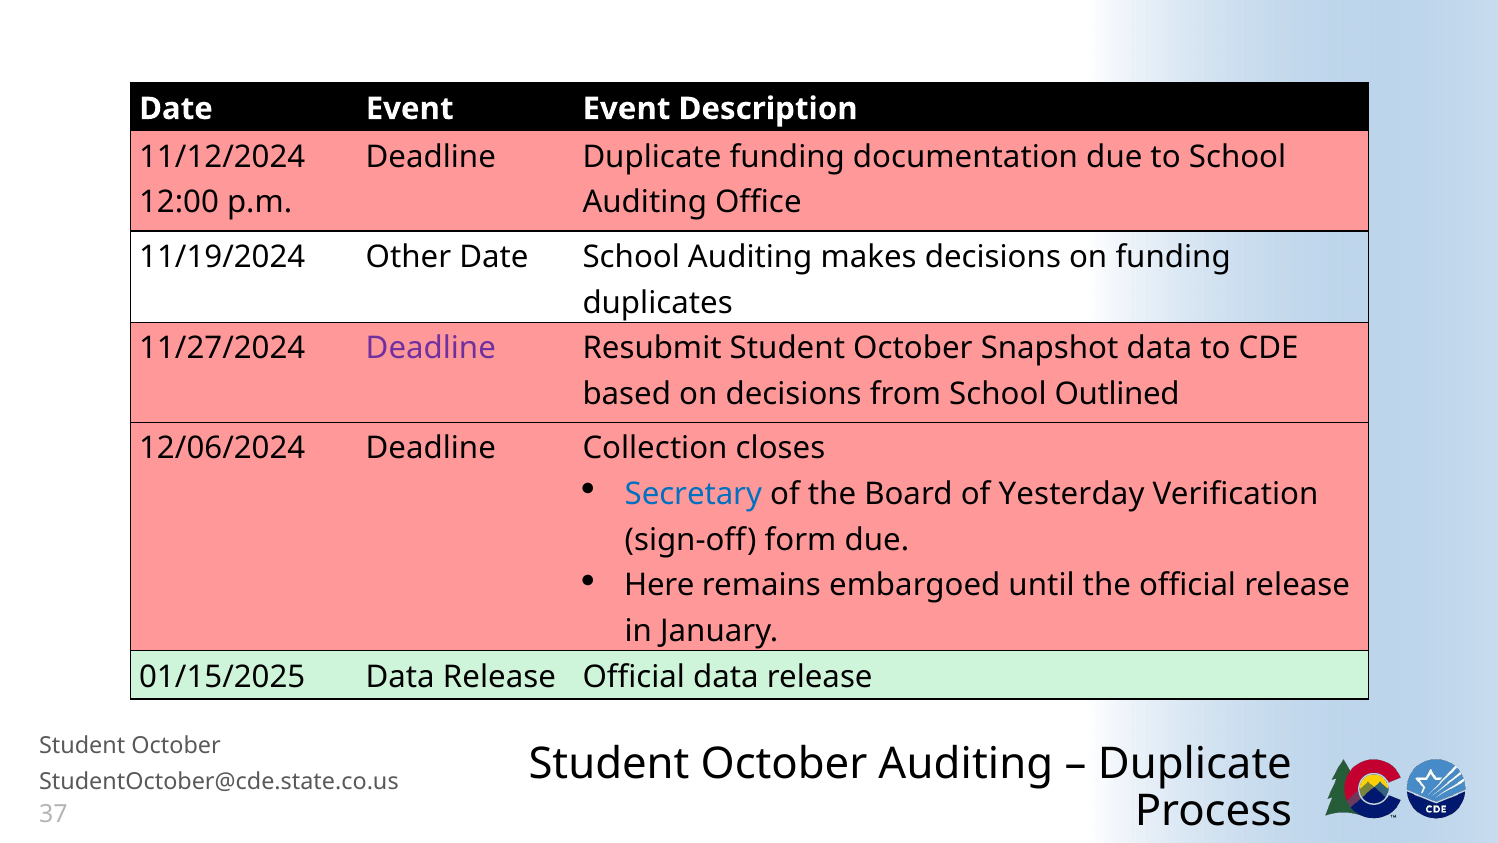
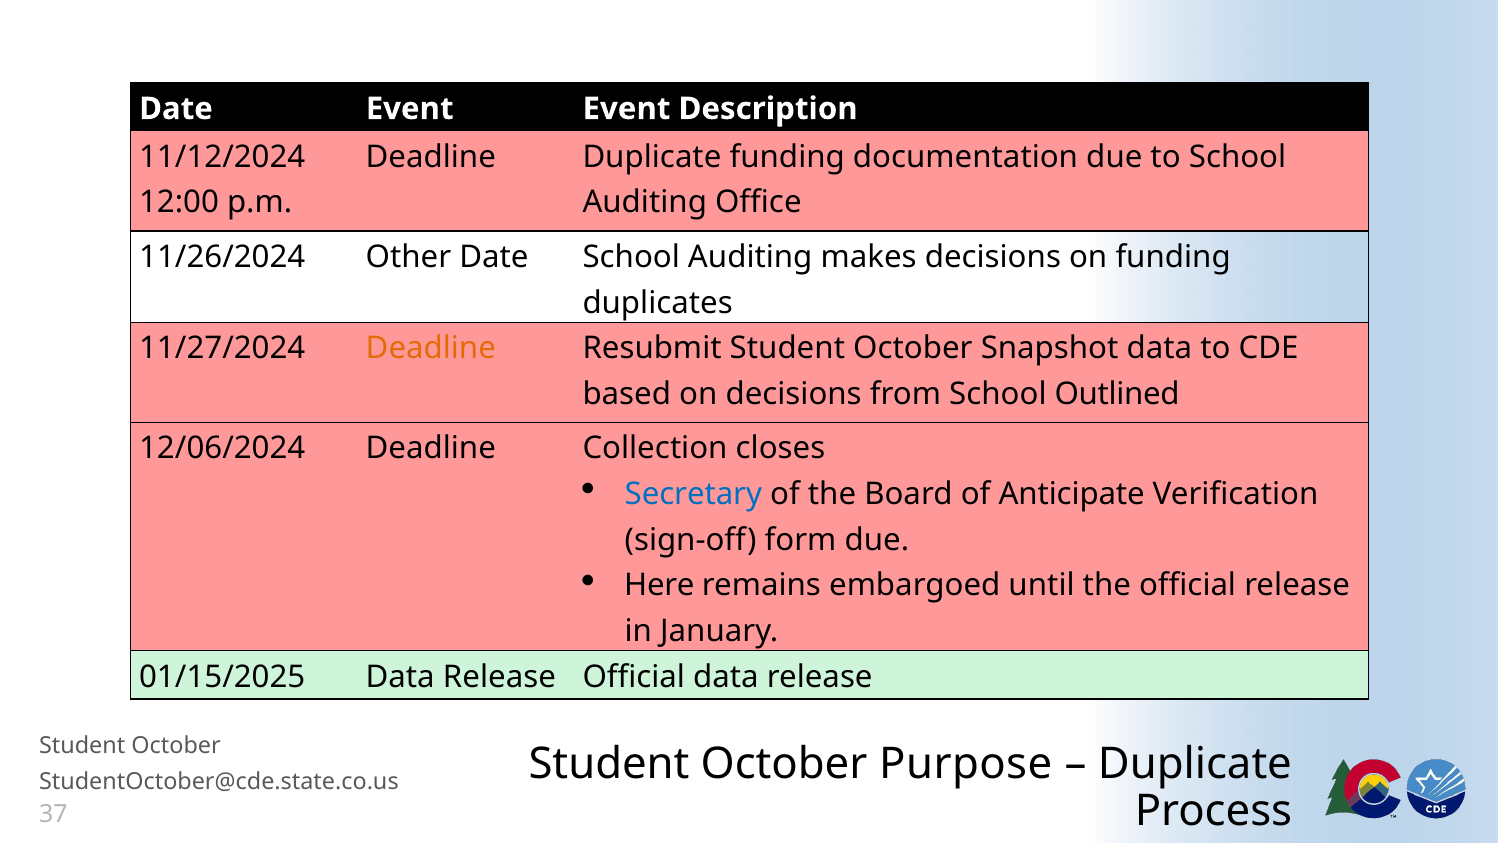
11/19/2024: 11/19/2024 -> 11/26/2024
Deadline at (431, 348) colour: purple -> orange
Yesterday: Yesterday -> Anticipate
October Auditing: Auditing -> Purpose
